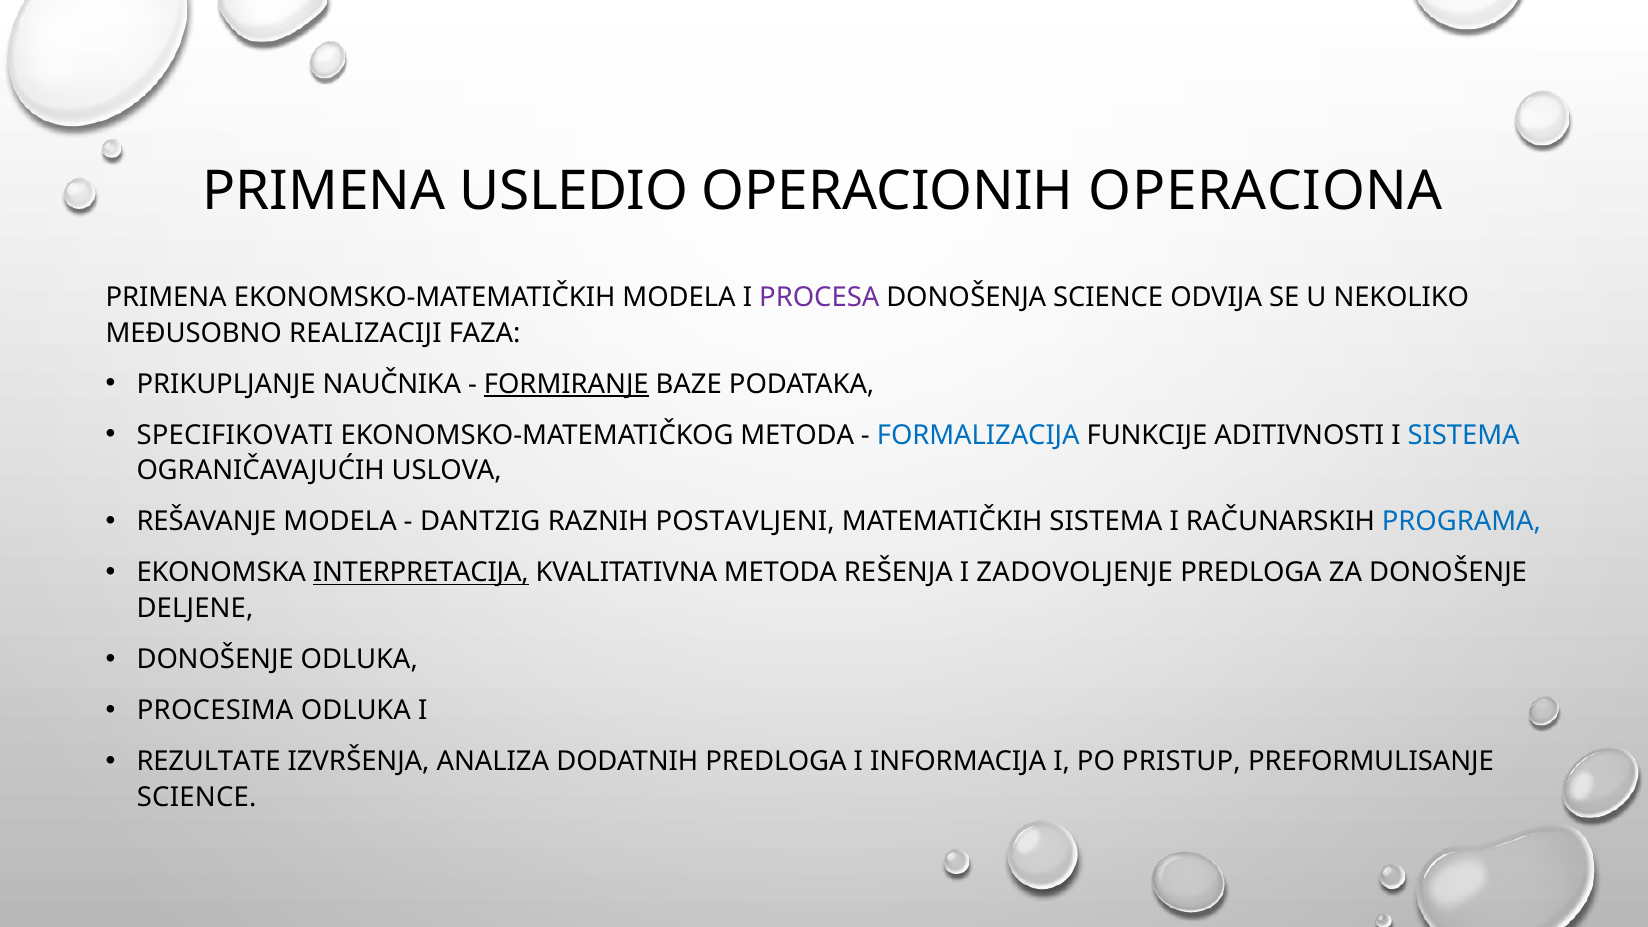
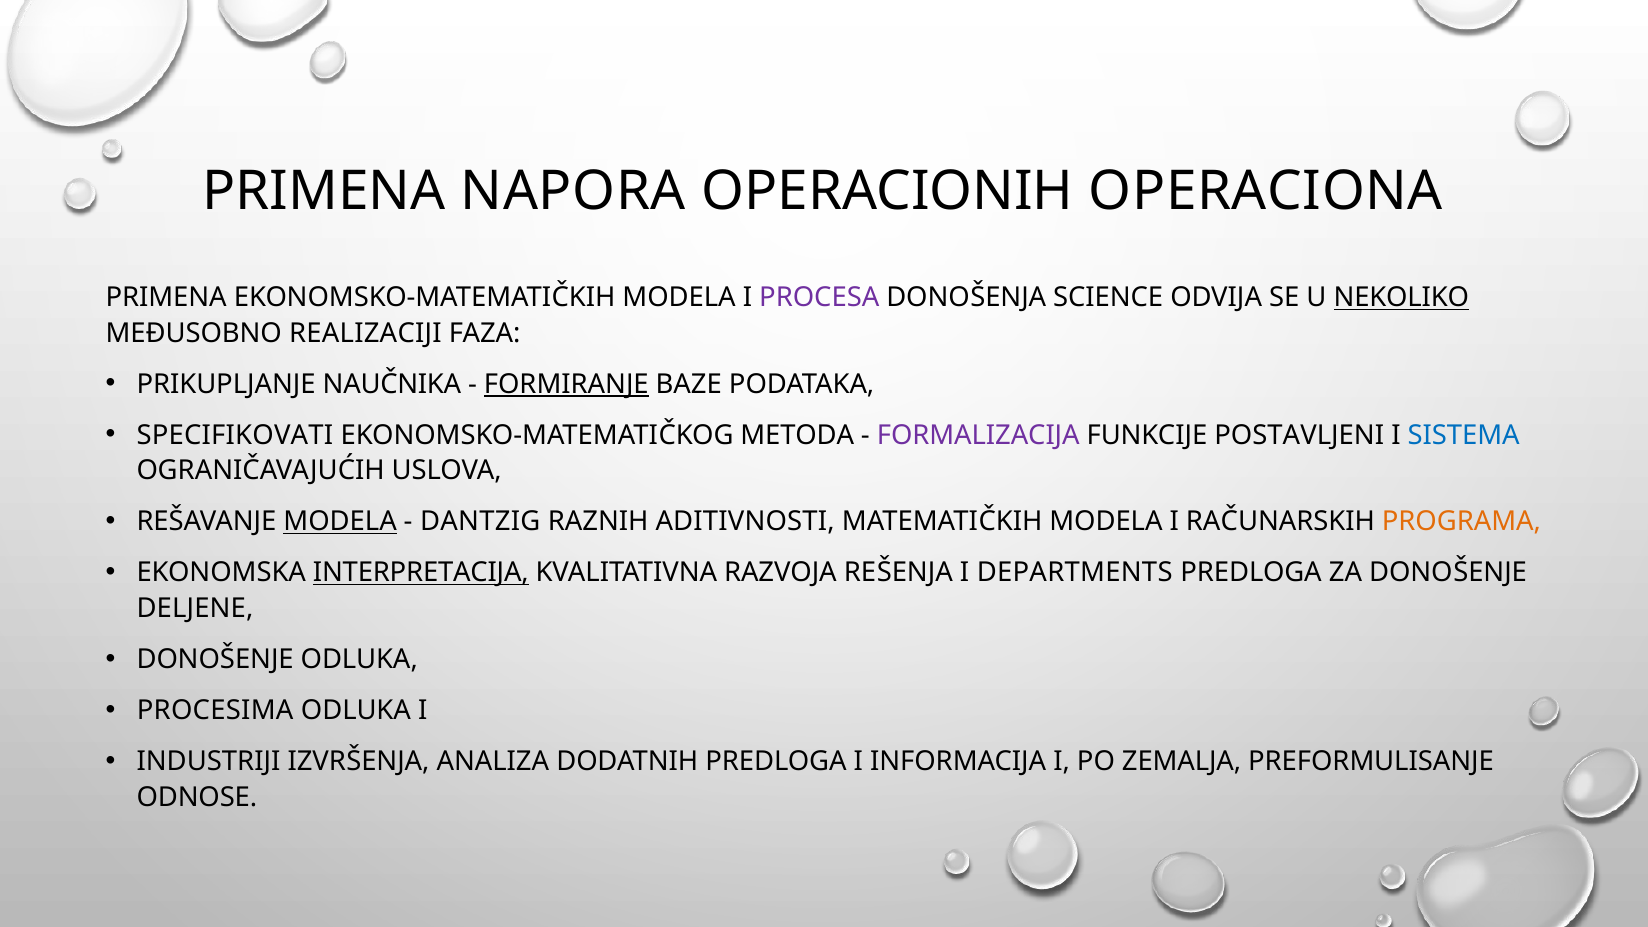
USLEDIO: USLEDIO -> NAPORA
NEKOLIKO underline: none -> present
FORMALIZACIJA colour: blue -> purple
ADITIVNOSTI: ADITIVNOSTI -> POSTAVLJENI
MODELA at (340, 522) underline: none -> present
POSTAVLJENI: POSTAVLJENI -> ADITIVNOSTI
MATEMATIČKIH SISTEMA: SISTEMA -> MODELA
PROGRAMA colour: blue -> orange
KVALITATIVNA METODA: METODA -> RAZVOJA
ZADOVOLJENJE: ZADOVOLJENJE -> DEPARTMENTS
REZULTATE: REZULTATE -> INDUSTRIJI
PRISTUP: PRISTUP -> ZEMALJA
SCIENCE at (197, 797): SCIENCE -> ODNOSE
